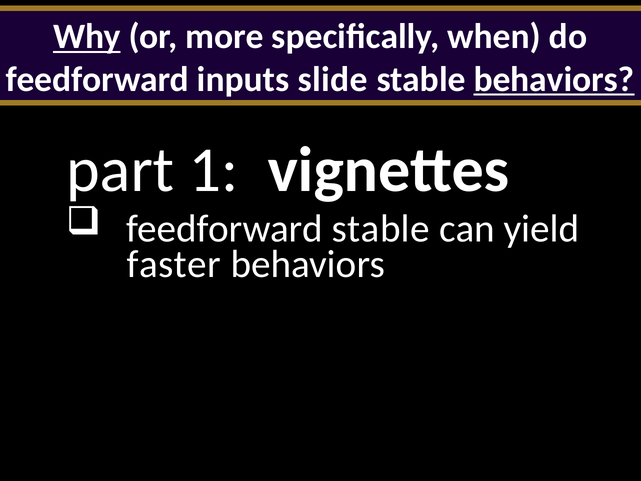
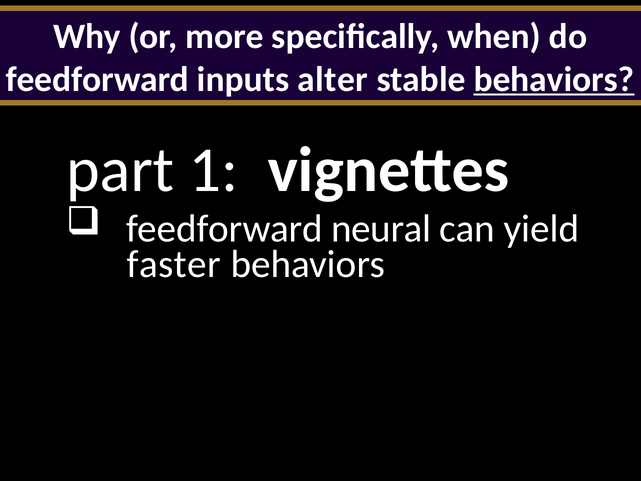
Why underline: present -> none
slide: slide -> alter
feedforward stable: stable -> neural
